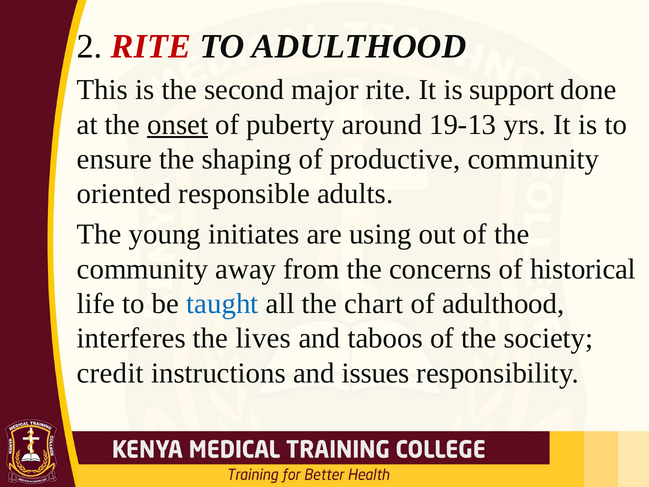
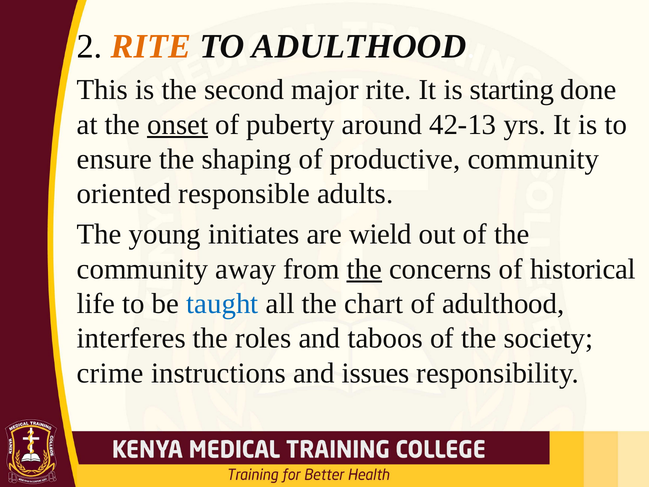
RITE at (151, 47) colour: red -> orange
support: support -> starting
19-13: 19-13 -> 42-13
using: using -> wield
the at (364, 269) underline: none -> present
lives: lives -> roles
credit: credit -> crime
